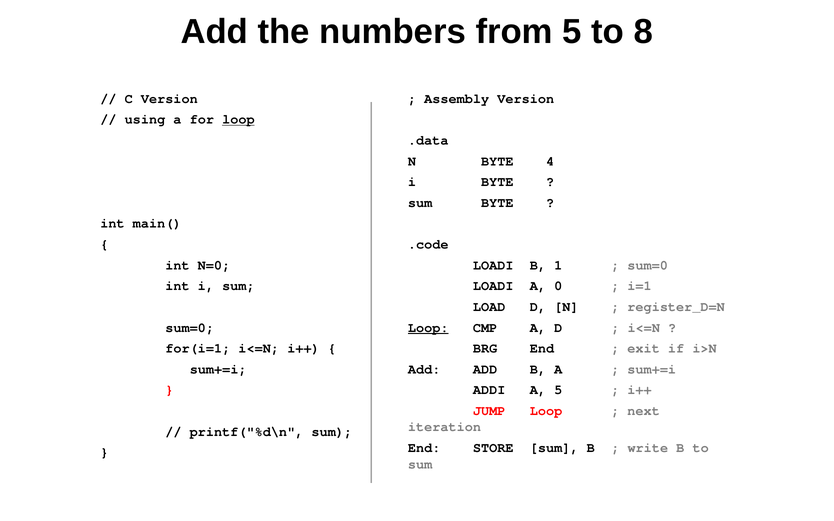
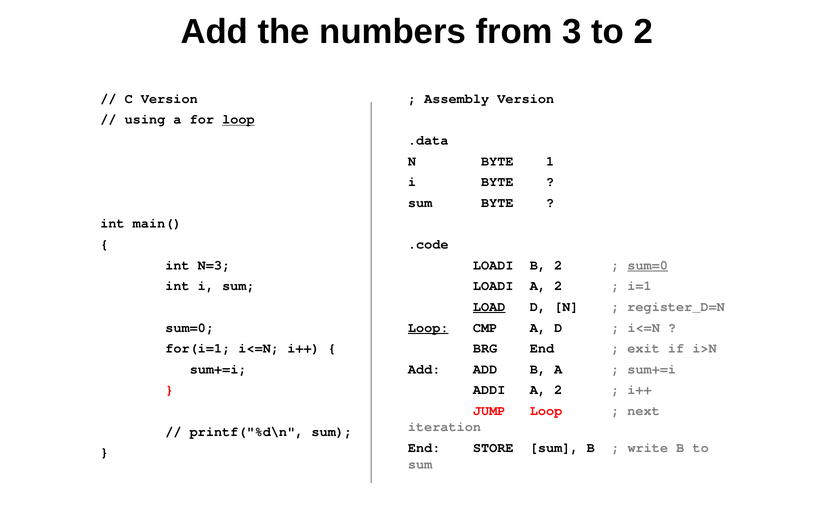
from 5: 5 -> 3
to 8: 8 -> 2
4: 4 -> 1
N=0: N=0 -> N=3
B 1: 1 -> 2
sum=0 at (648, 265) underline: none -> present
LOADI A 0: 0 -> 2
LOAD underline: none -> present
ADDI A 5: 5 -> 2
